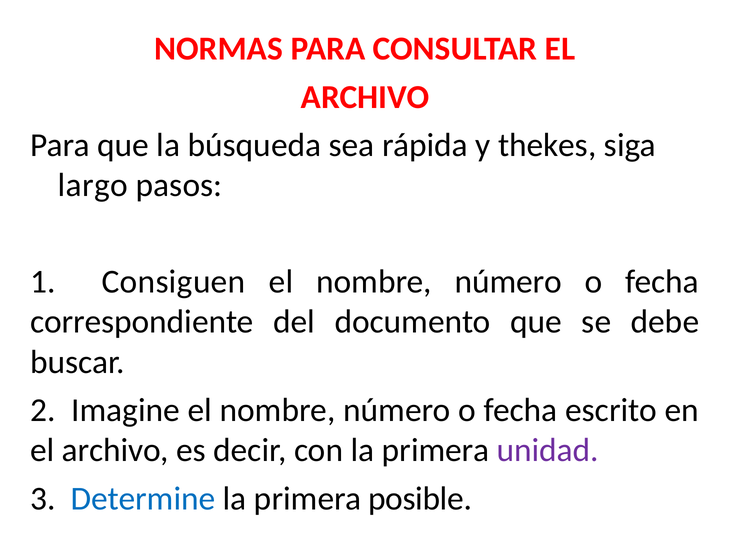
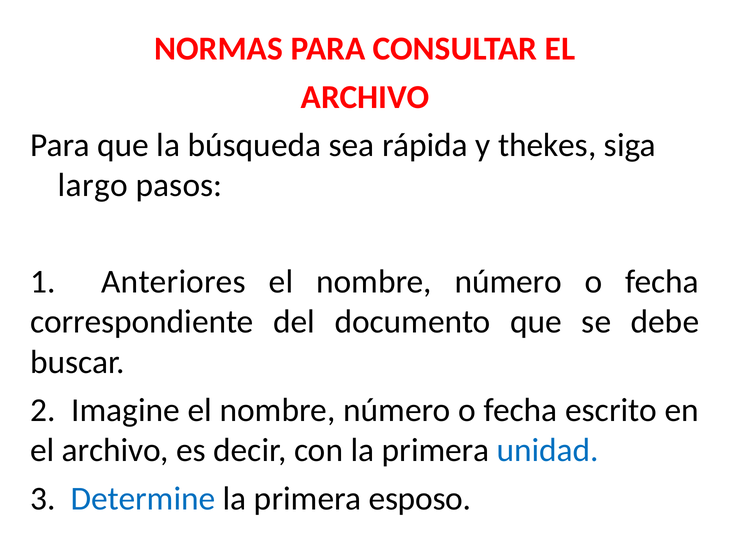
Consiguen: Consiguen -> Anteriores
unidad colour: purple -> blue
posible: posible -> esposo
